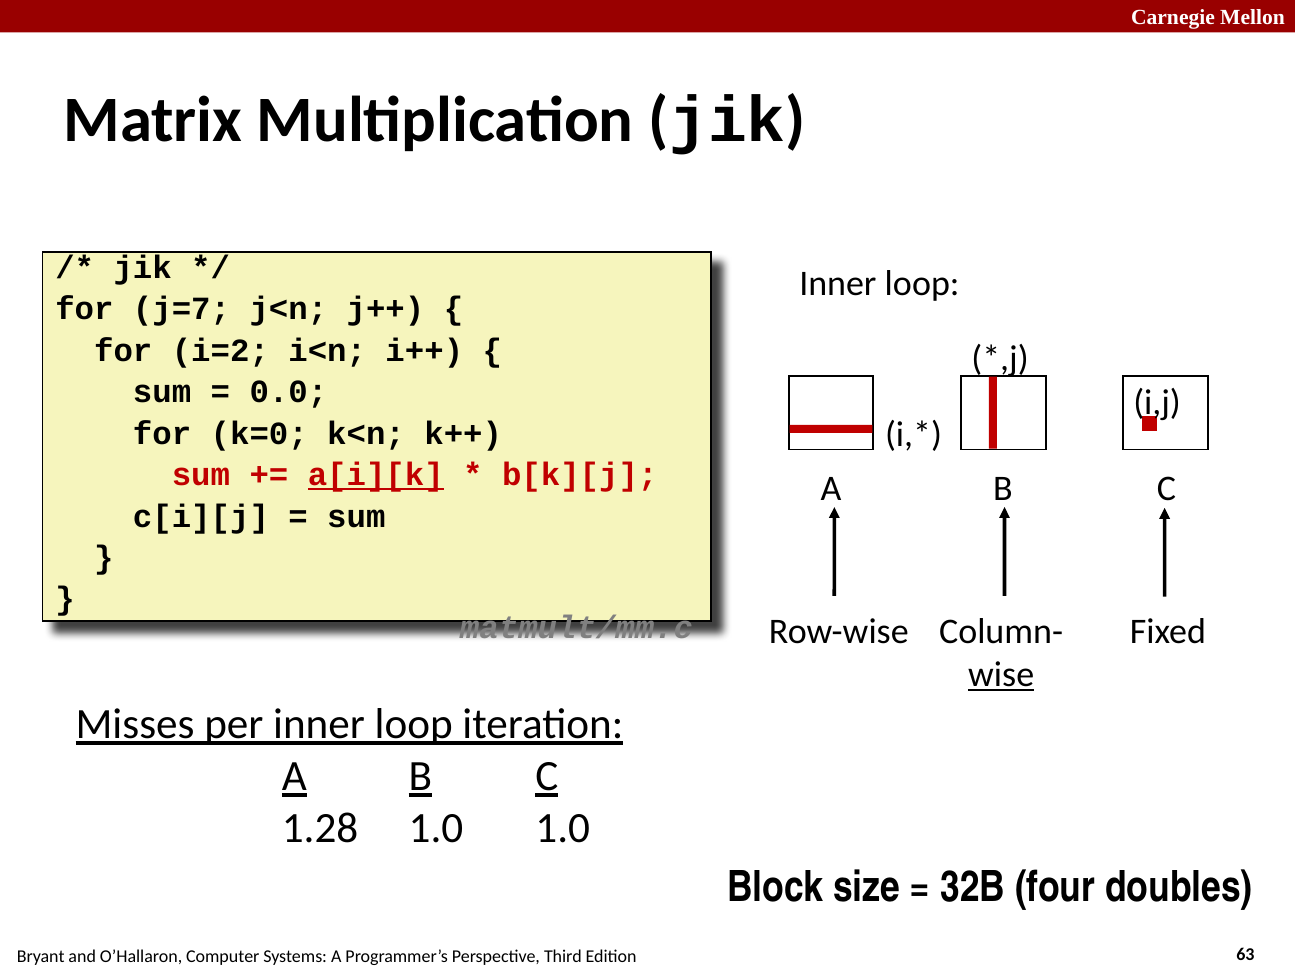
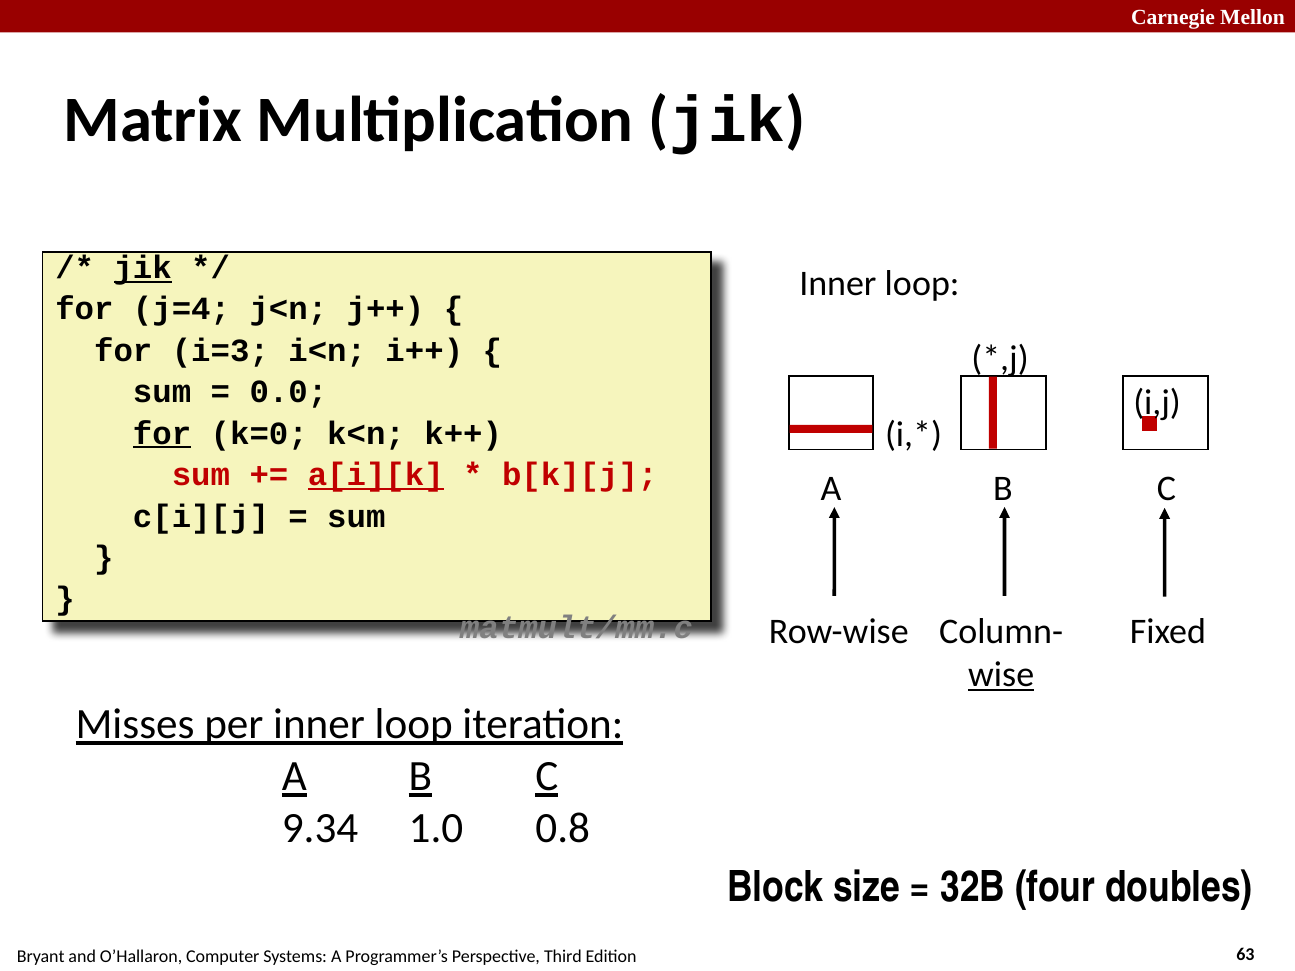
jik at (143, 268) underline: none -> present
j=7: j=7 -> j=4
i=2: i=2 -> i=3
for at (162, 434) underline: none -> present
1.28: 1.28 -> 9.34
1.0 1.0: 1.0 -> 0.8
